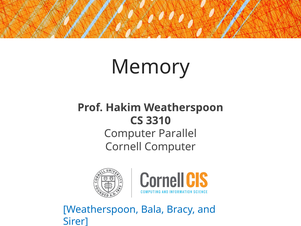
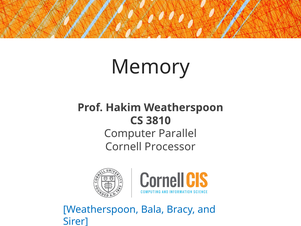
3310: 3310 -> 3810
Cornell Computer: Computer -> Processor
